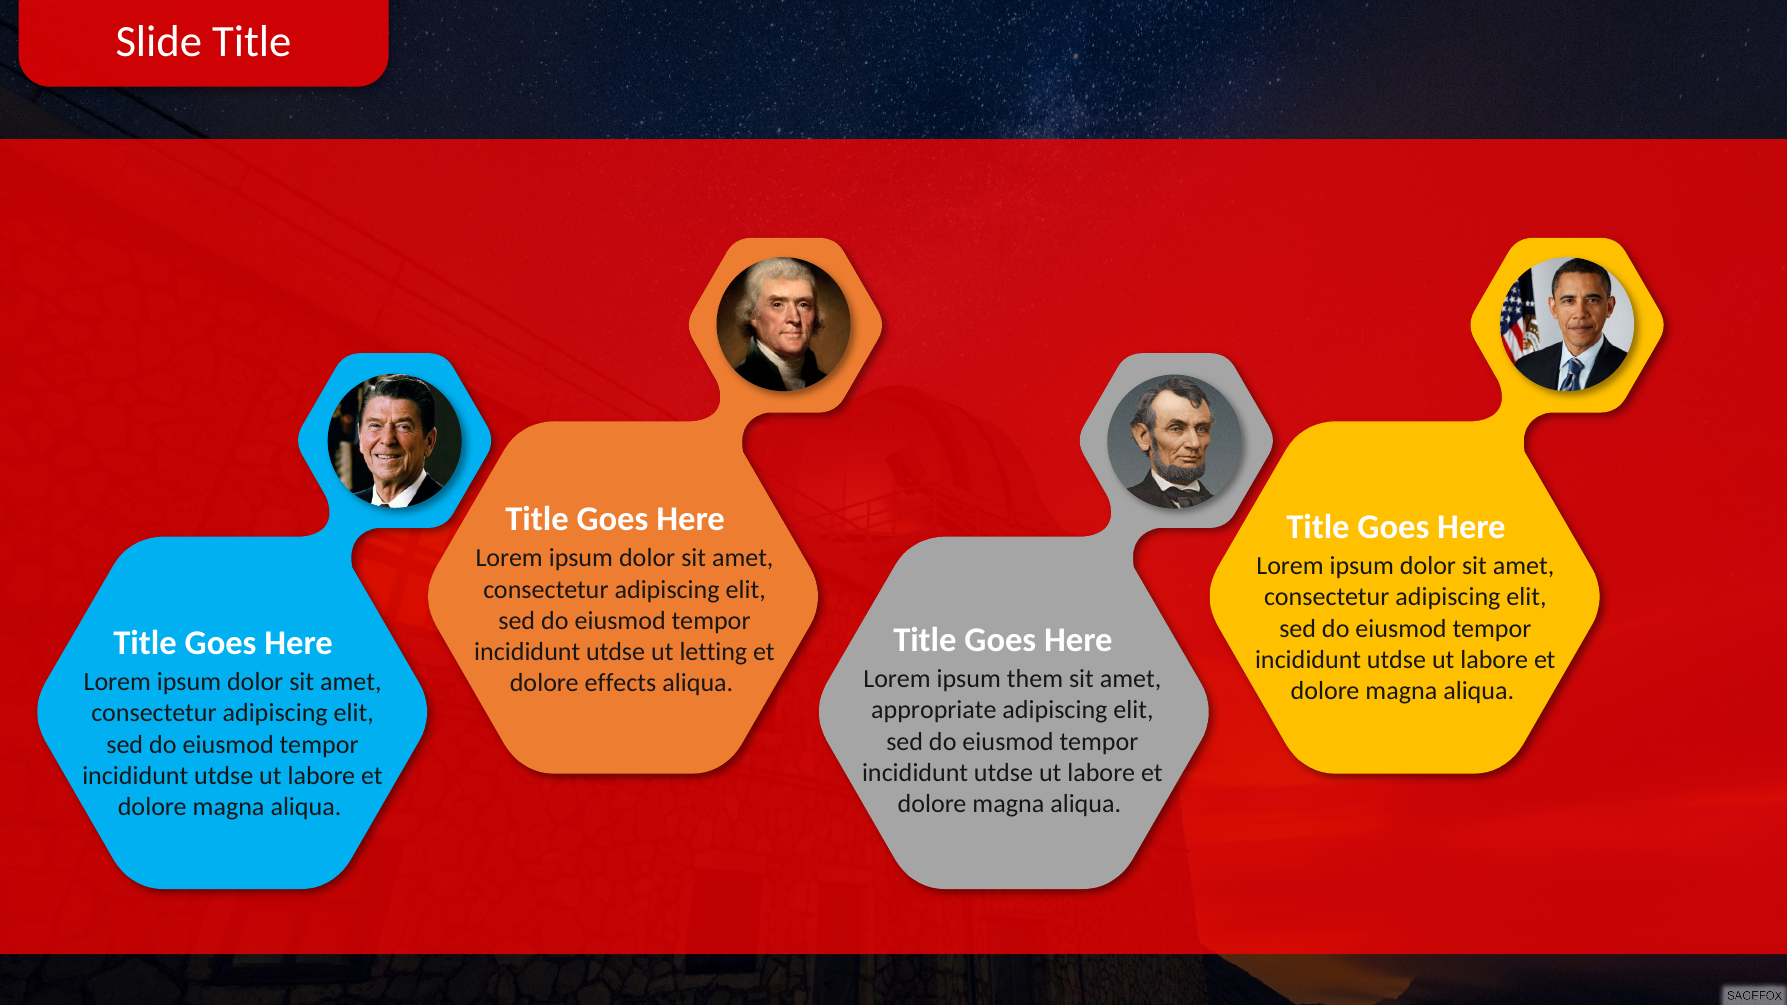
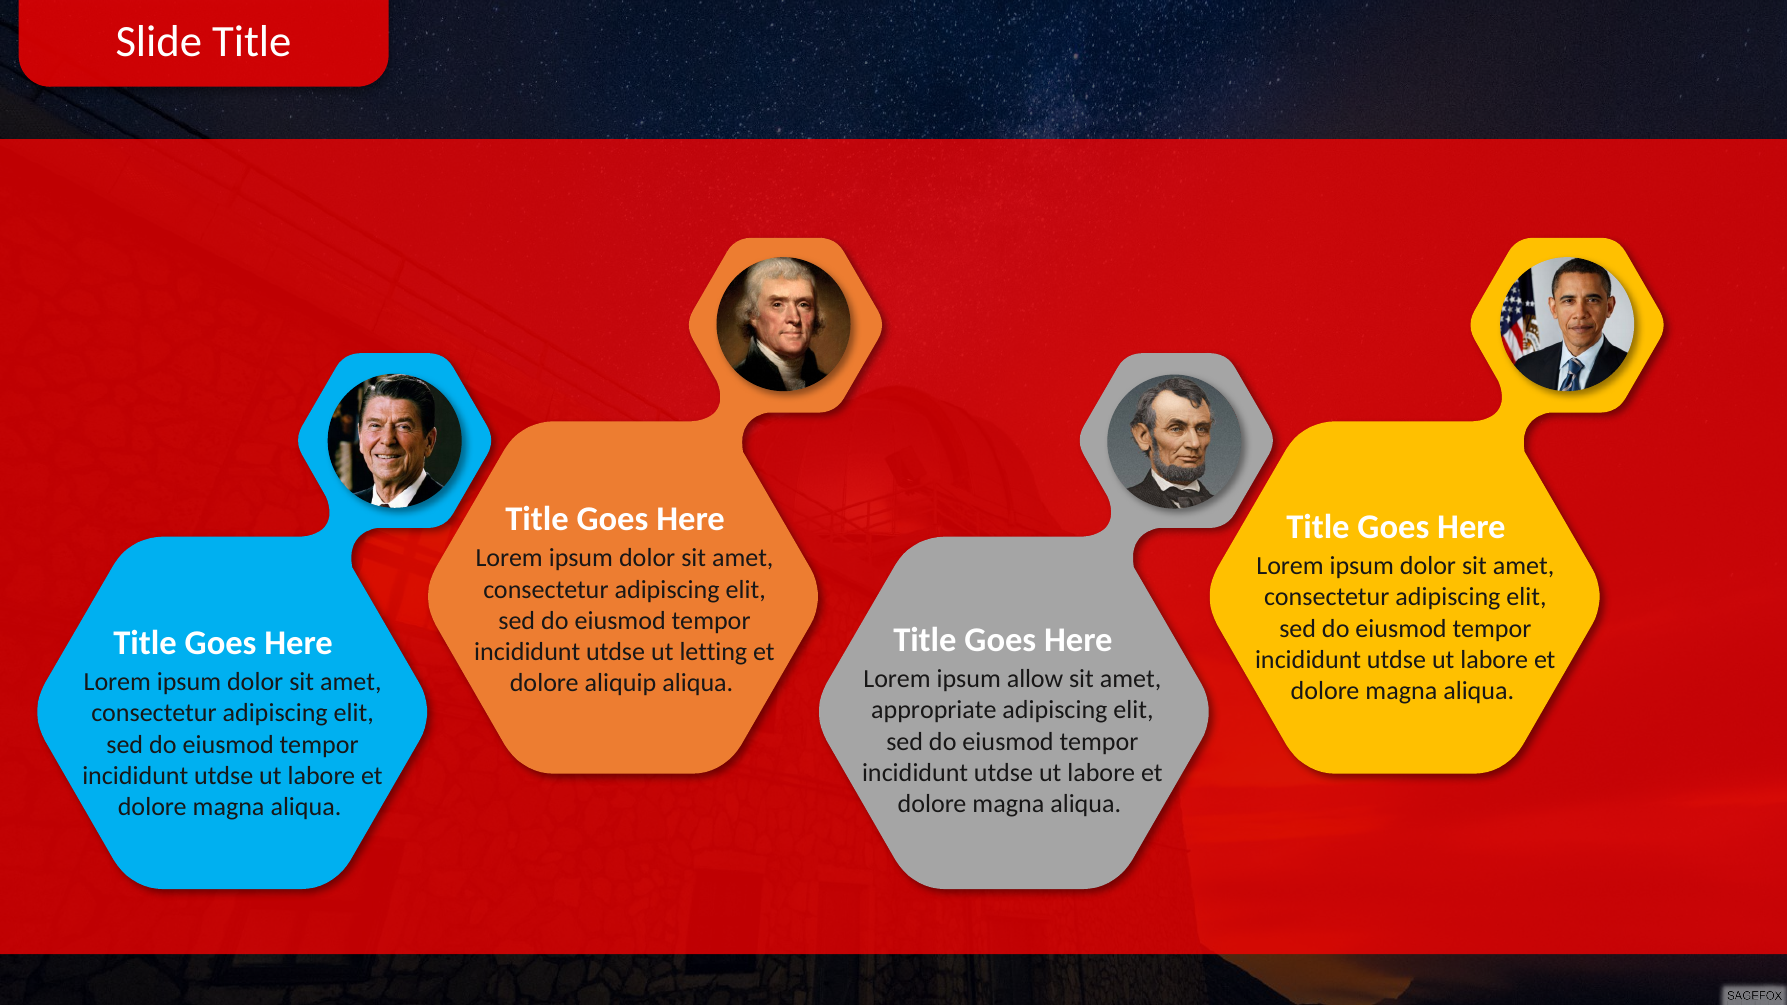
them: them -> allow
effects: effects -> aliquip
